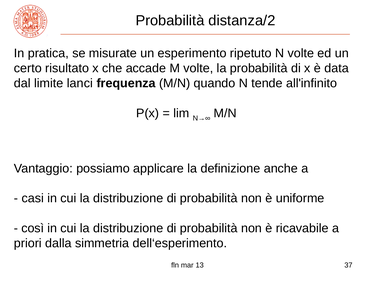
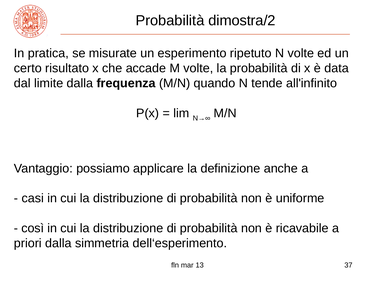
distanza/2: distanza/2 -> dimostra/2
limite lanci: lanci -> dalla
